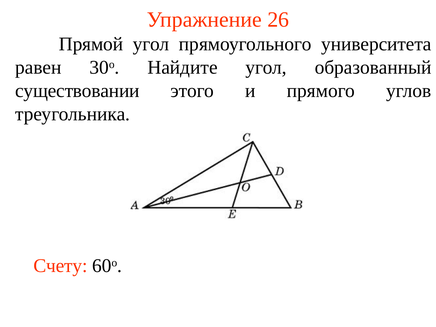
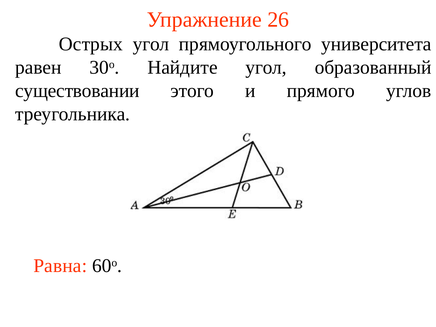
Прямой: Прямой -> Острых
Счету: Счету -> Равна
